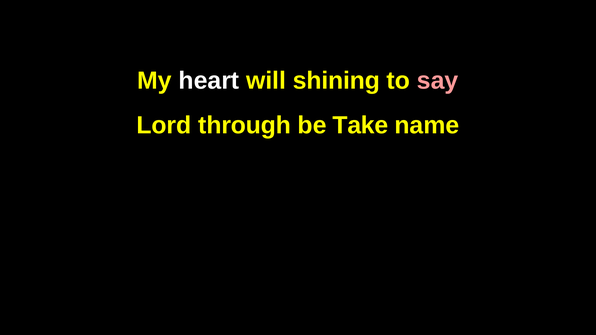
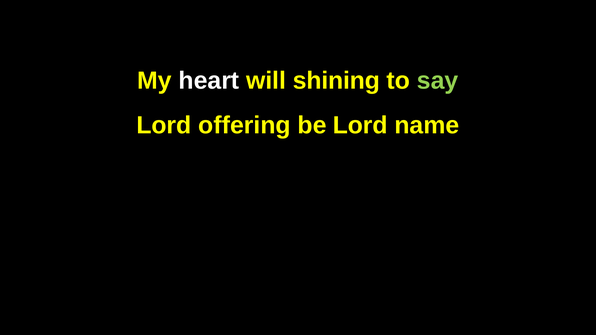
say colour: pink -> light green
through: through -> offering
be Take: Take -> Lord
